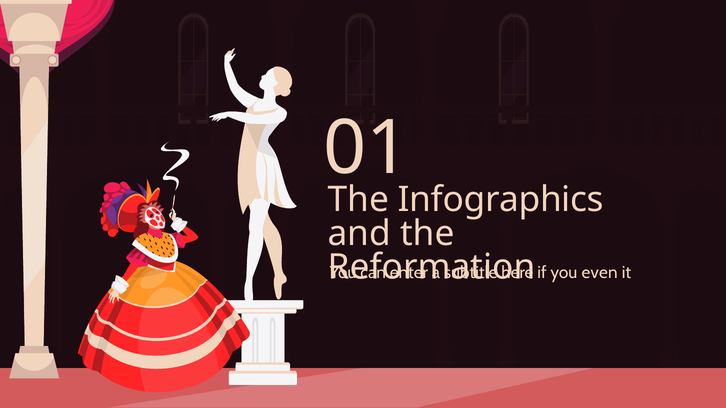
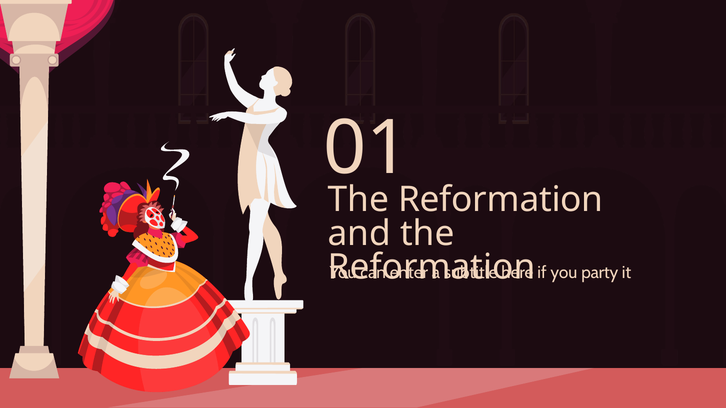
Infographics at (501, 200): Infographics -> Reformation
even: even -> party
